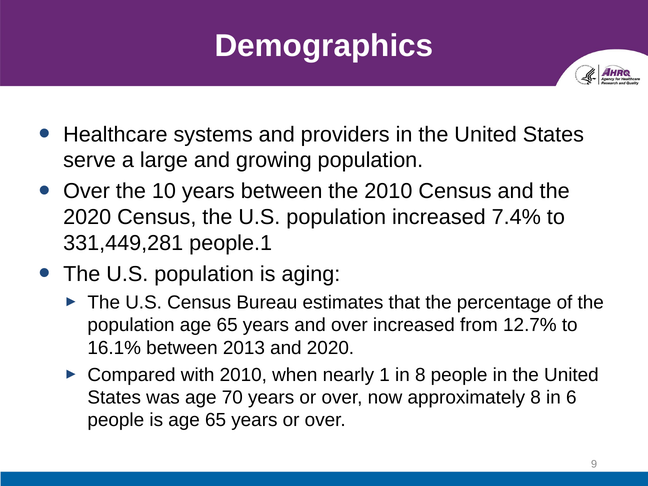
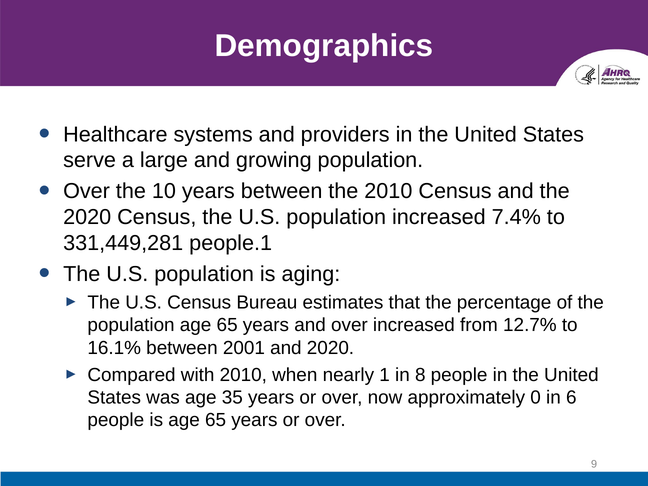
2013: 2013 -> 2001
70: 70 -> 35
approximately 8: 8 -> 0
